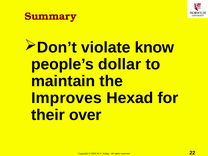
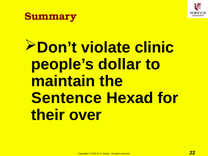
know: know -> clinic
Improves: Improves -> Sentence
